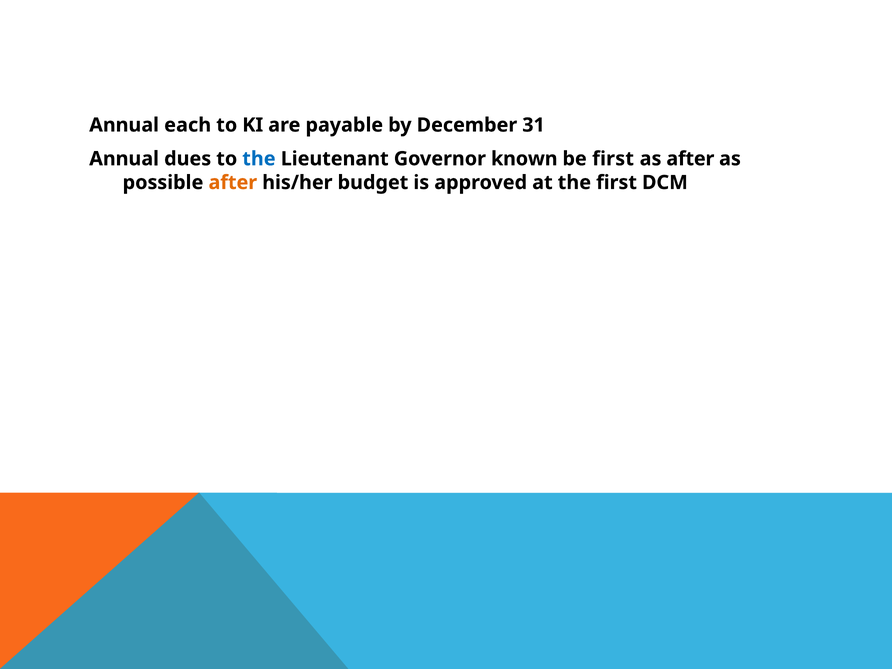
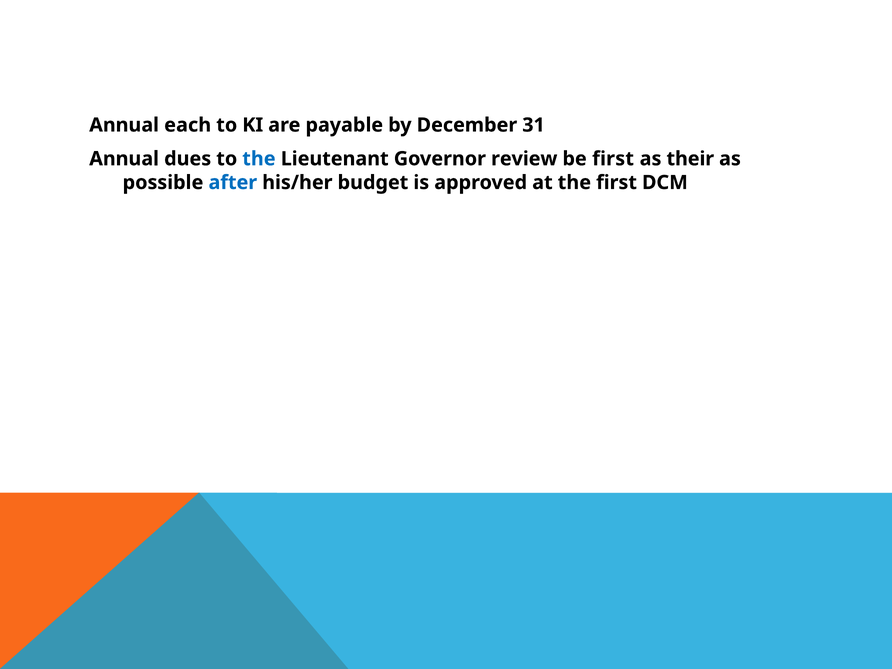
known: known -> review
as after: after -> their
after at (233, 183) colour: orange -> blue
